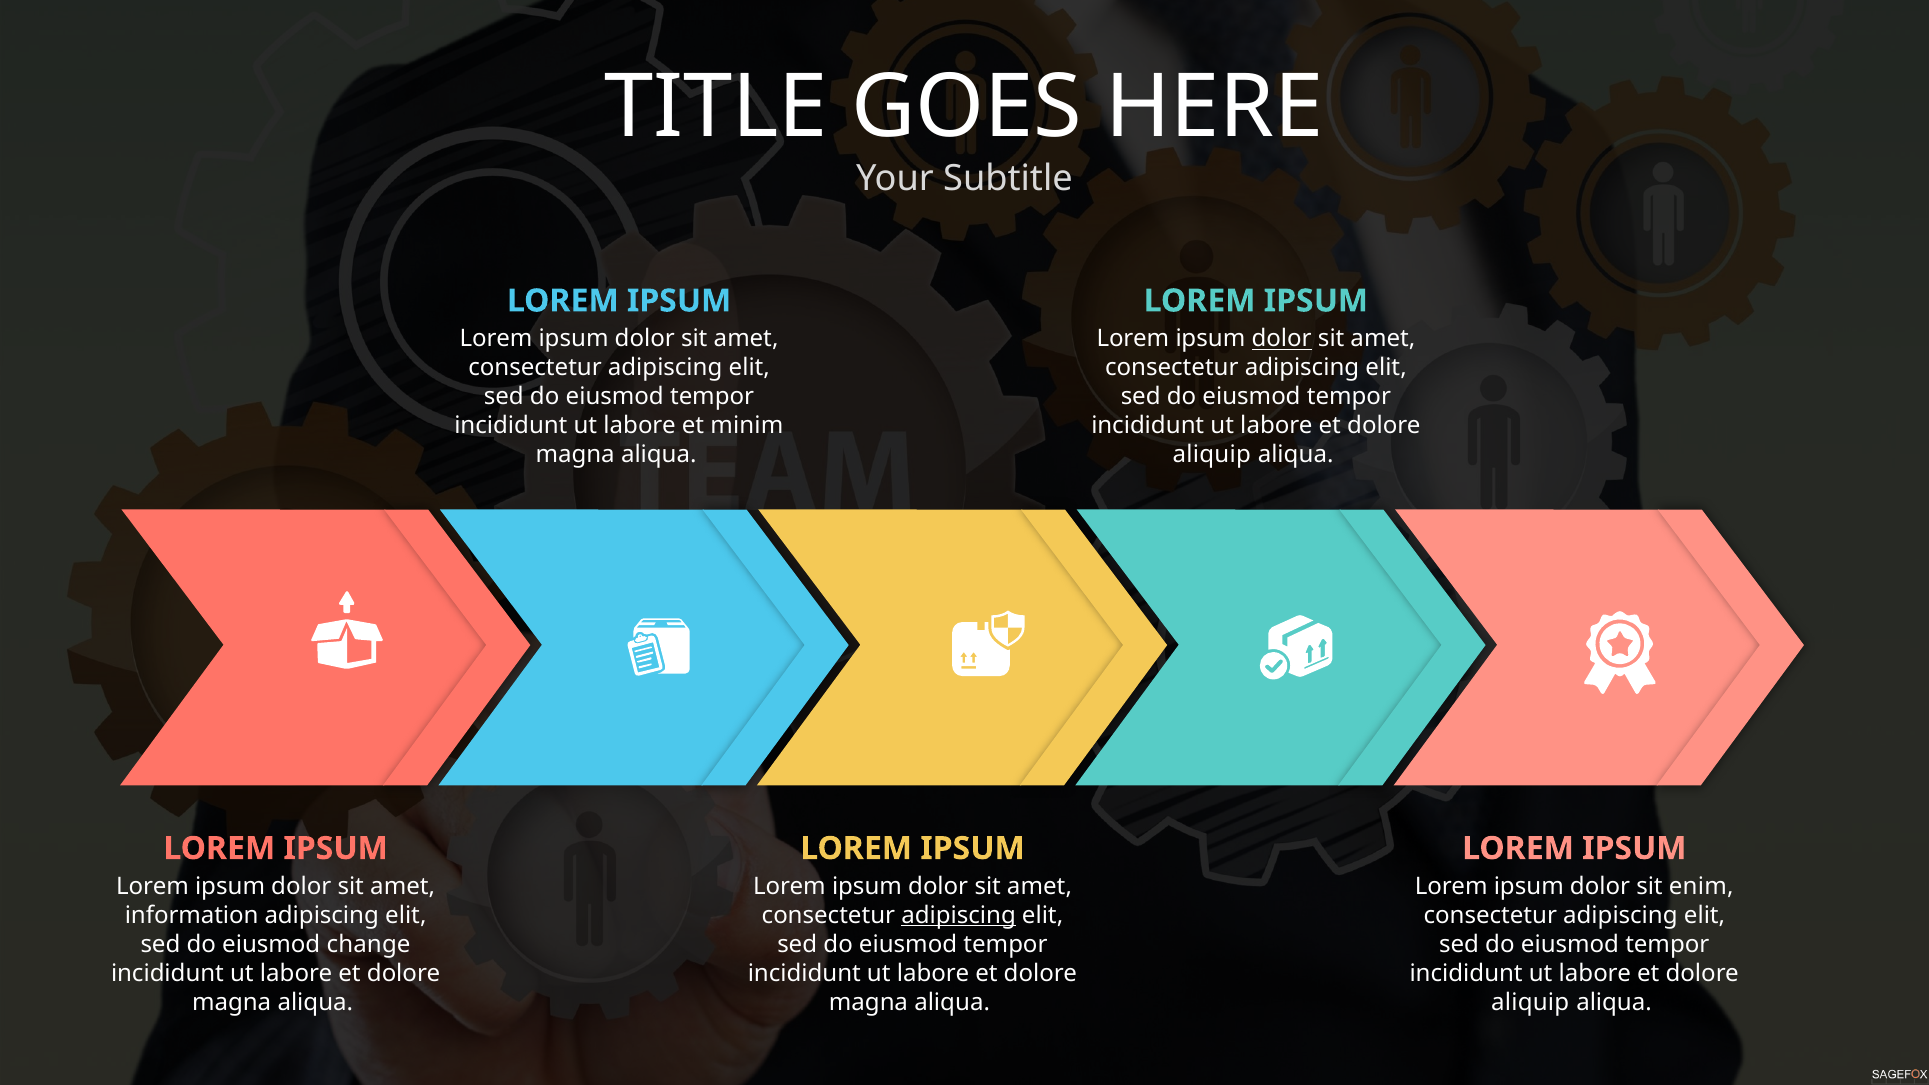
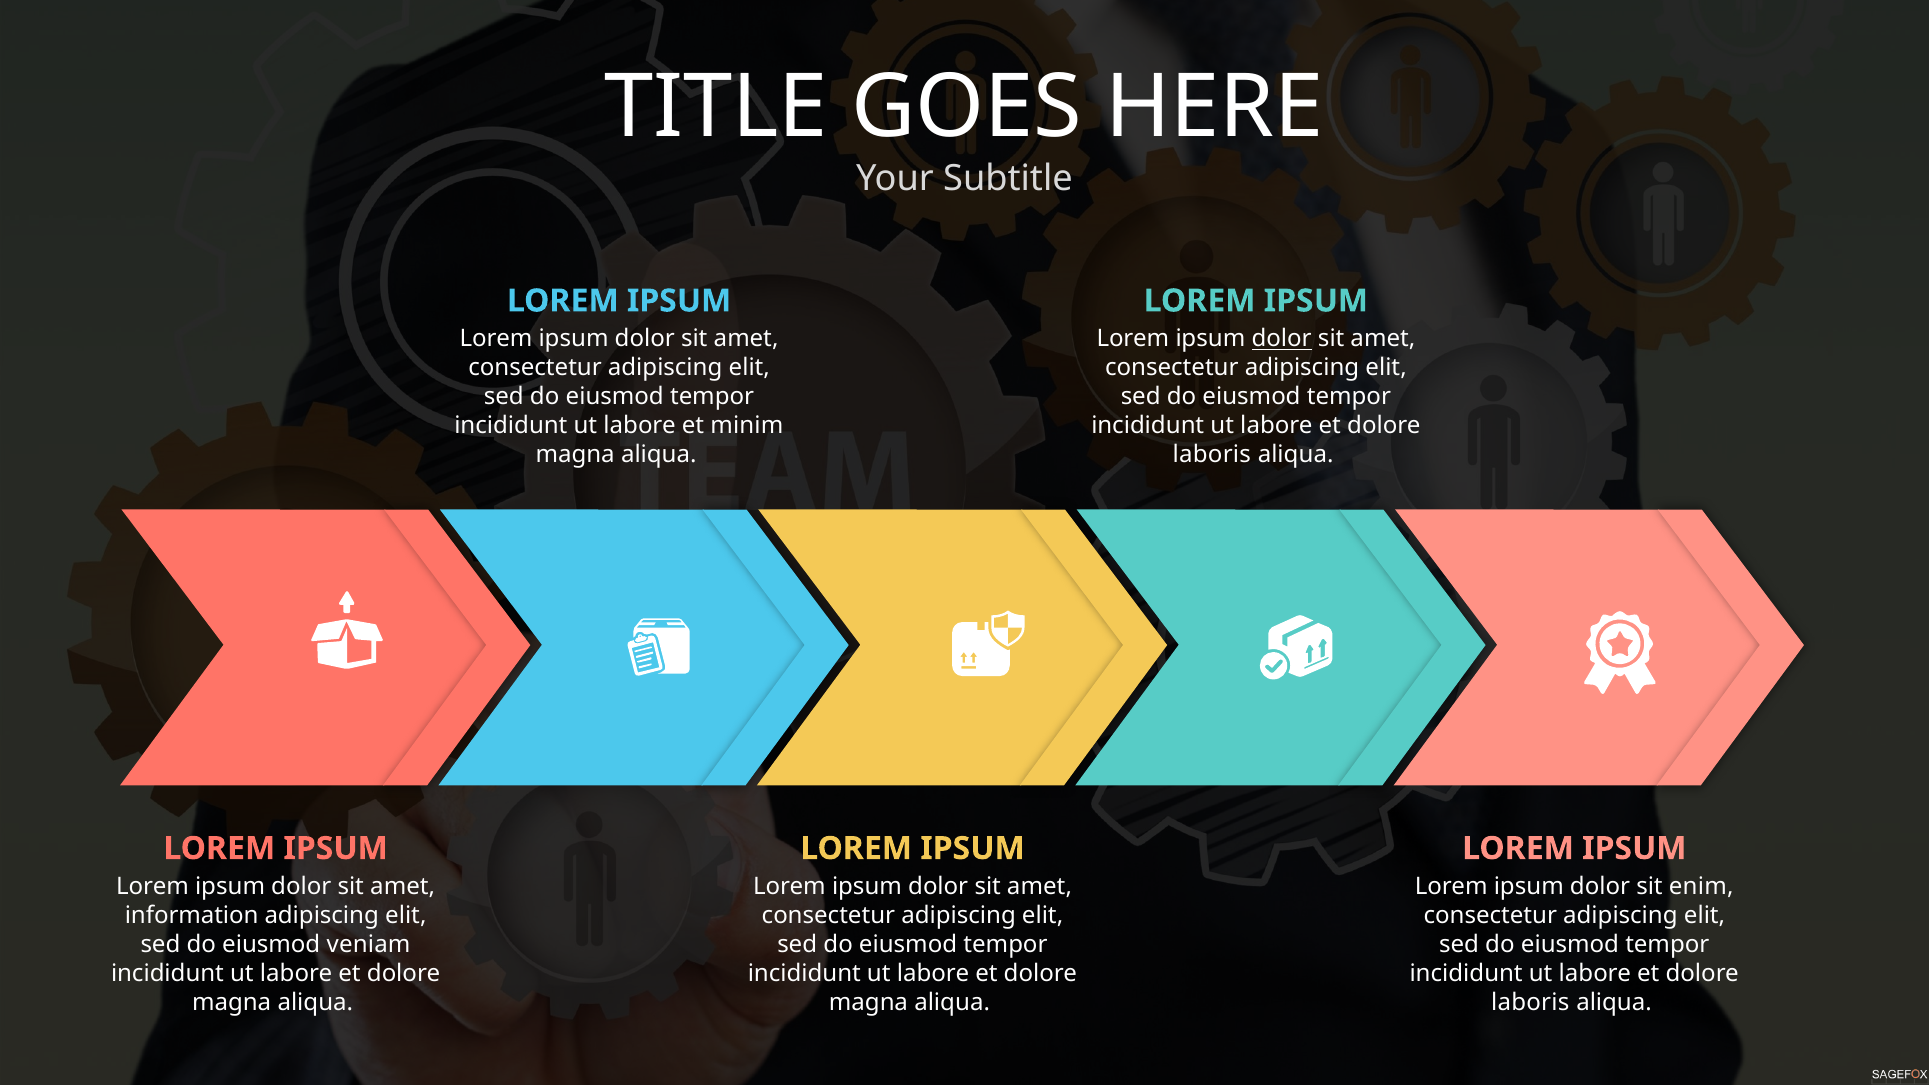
aliquip at (1212, 455): aliquip -> laboris
adipiscing at (959, 915) underline: present -> none
change: change -> veniam
aliquip at (1530, 1002): aliquip -> laboris
